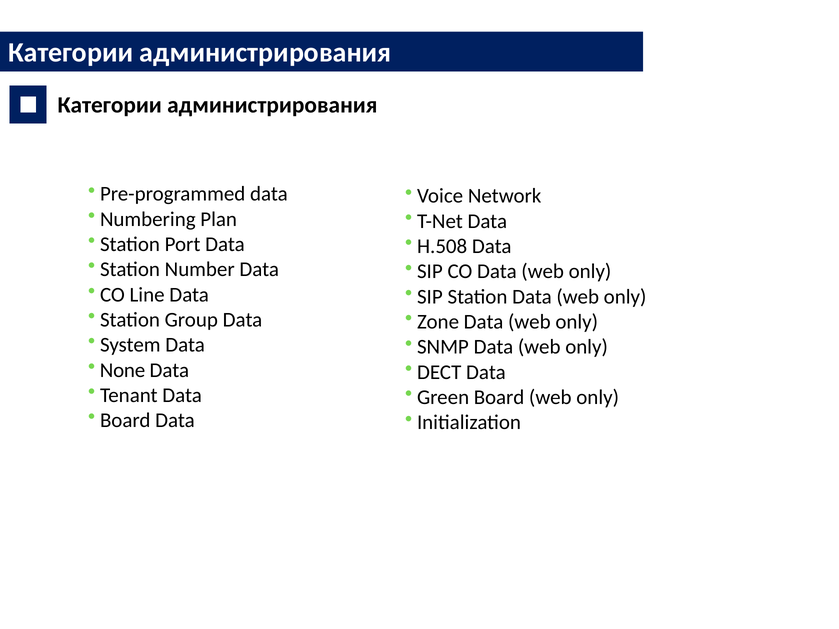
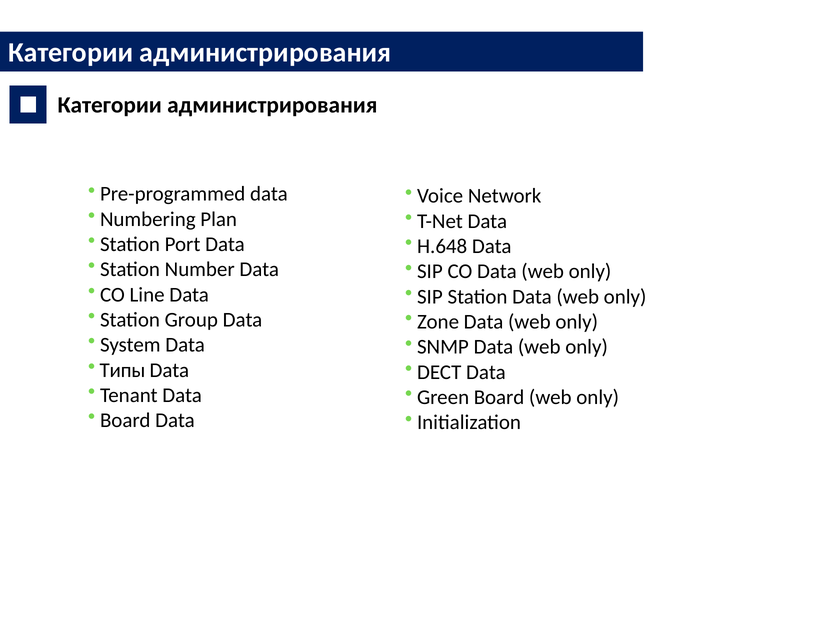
H.508: H.508 -> H.648
None: None -> Типы
